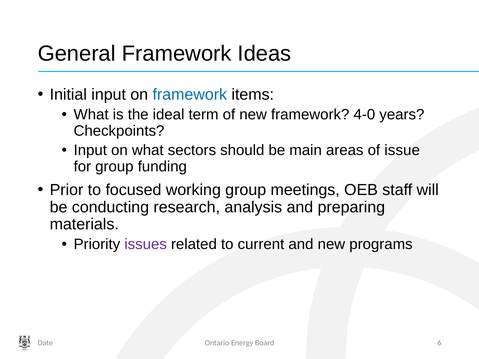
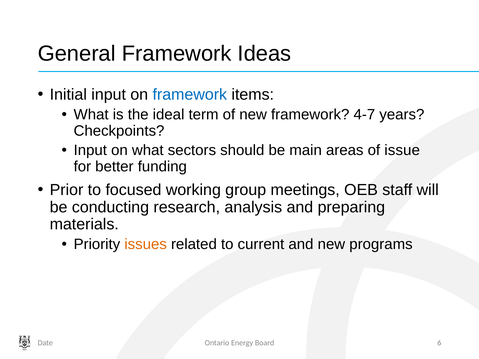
4-0: 4-0 -> 4-7
for group: group -> better
issues colour: purple -> orange
